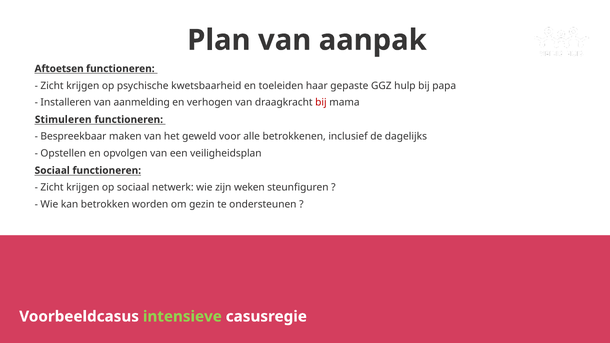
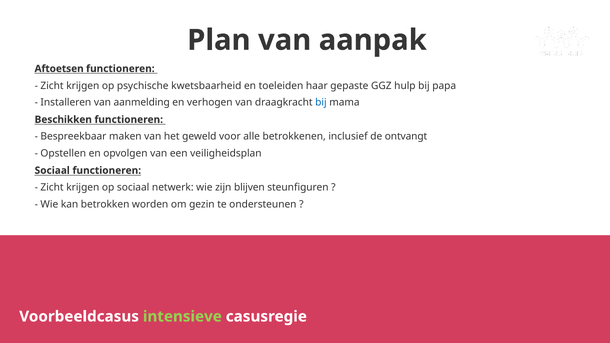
bij at (321, 103) colour: red -> blue
Stimuleren: Stimuleren -> Beschikken
dagelijks: dagelijks -> ontvangt
weken: weken -> blijven
